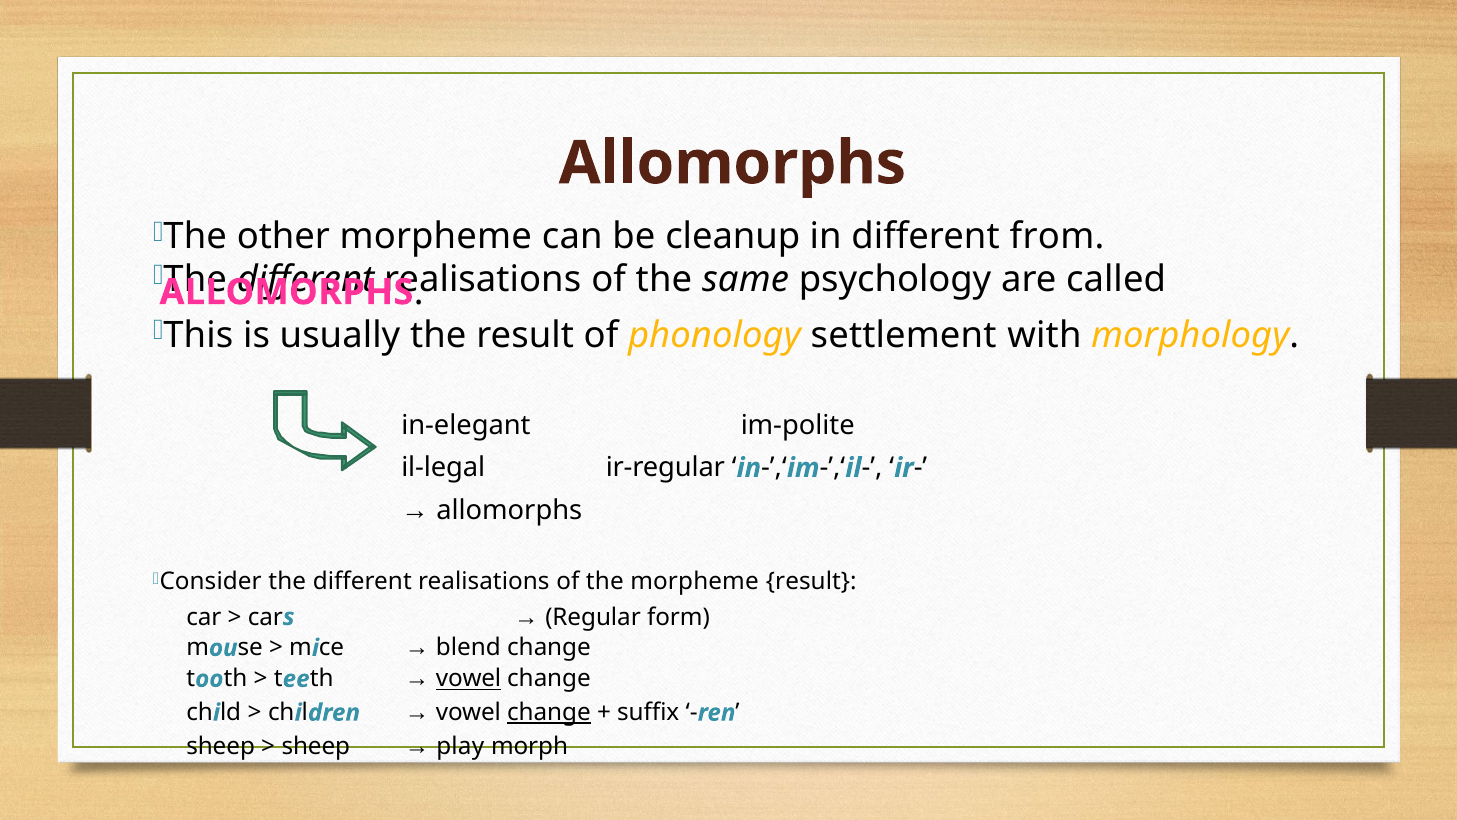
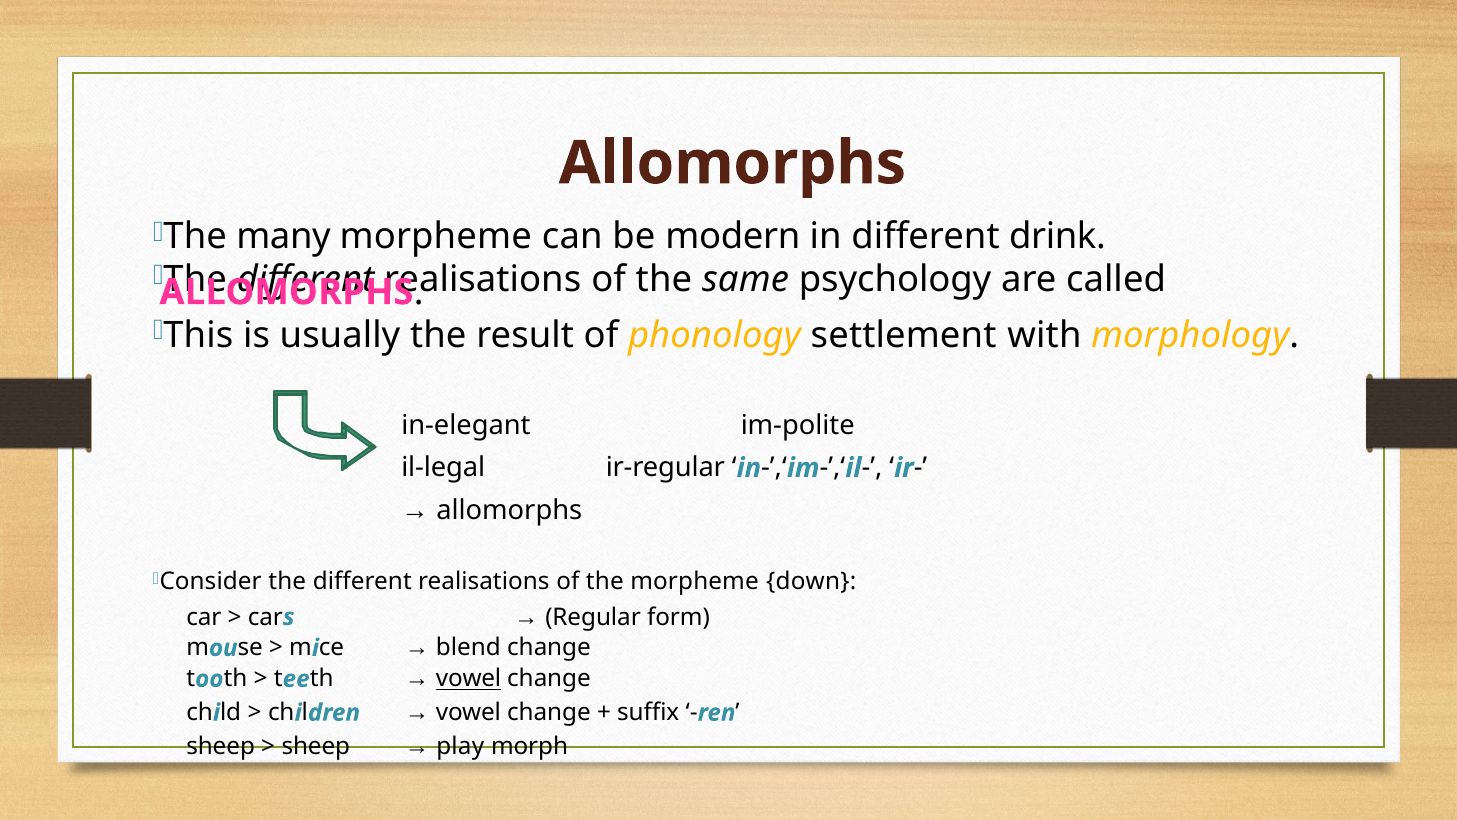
other: other -> many
cleanup: cleanup -> modern
from: from -> drink
morpheme result: result -> down
change at (549, 712) underline: present -> none
